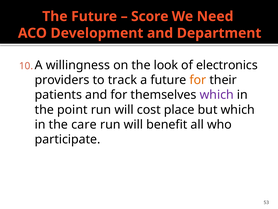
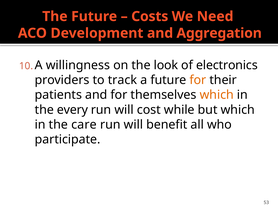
Score: Score -> Costs
Department: Department -> Aggregation
which at (217, 95) colour: purple -> orange
point: point -> every
place: place -> while
